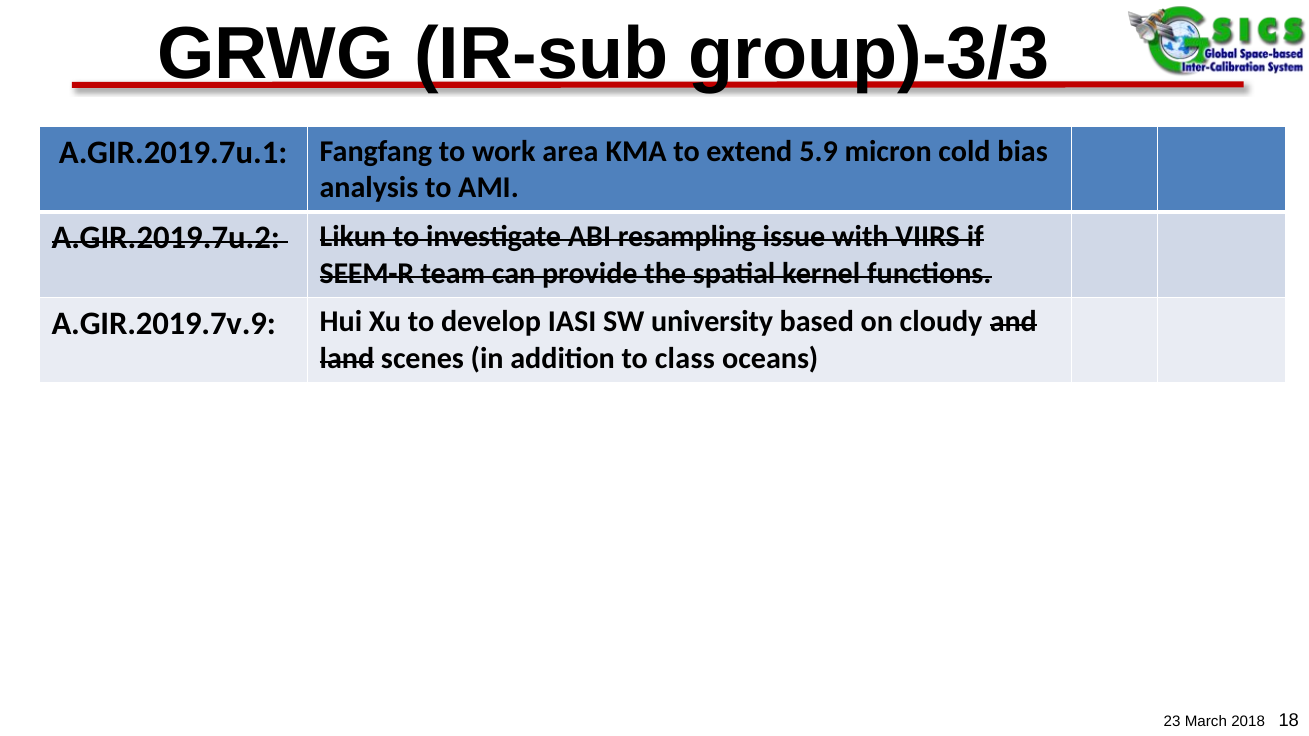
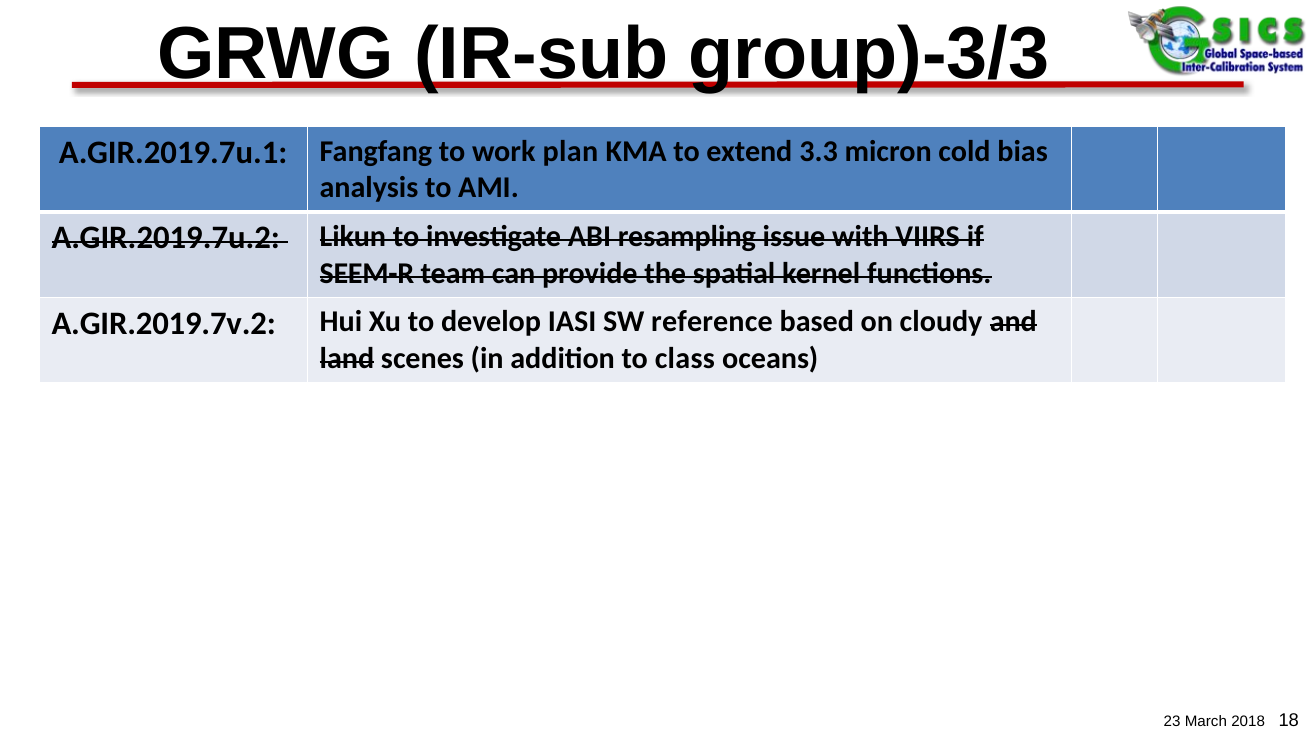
area: area -> plan
5.9: 5.9 -> 3.3
A.GIR.2019.7v.9: A.GIR.2019.7v.9 -> A.GIR.2019.7v.2
university: university -> reference
